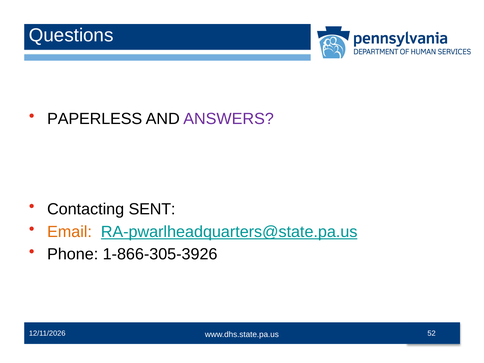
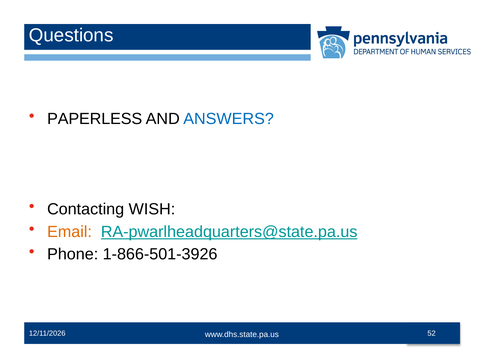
ANSWERS colour: purple -> blue
SENT: SENT -> WISH
1-866-305-3926: 1-866-305-3926 -> 1-866-501-3926
